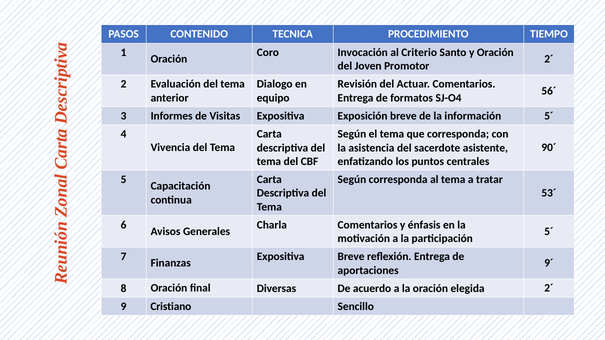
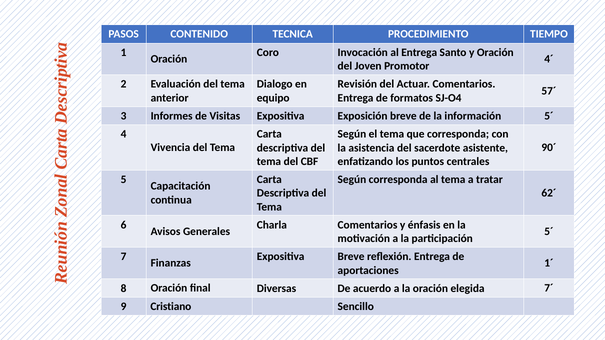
al Criterio: Criterio -> Entrega
2´ at (549, 59): 2´ -> 4´
56´: 56´ -> 57´
53´: 53´ -> 62´
9´: 9´ -> 1´
elegida 2´: 2´ -> 7´
